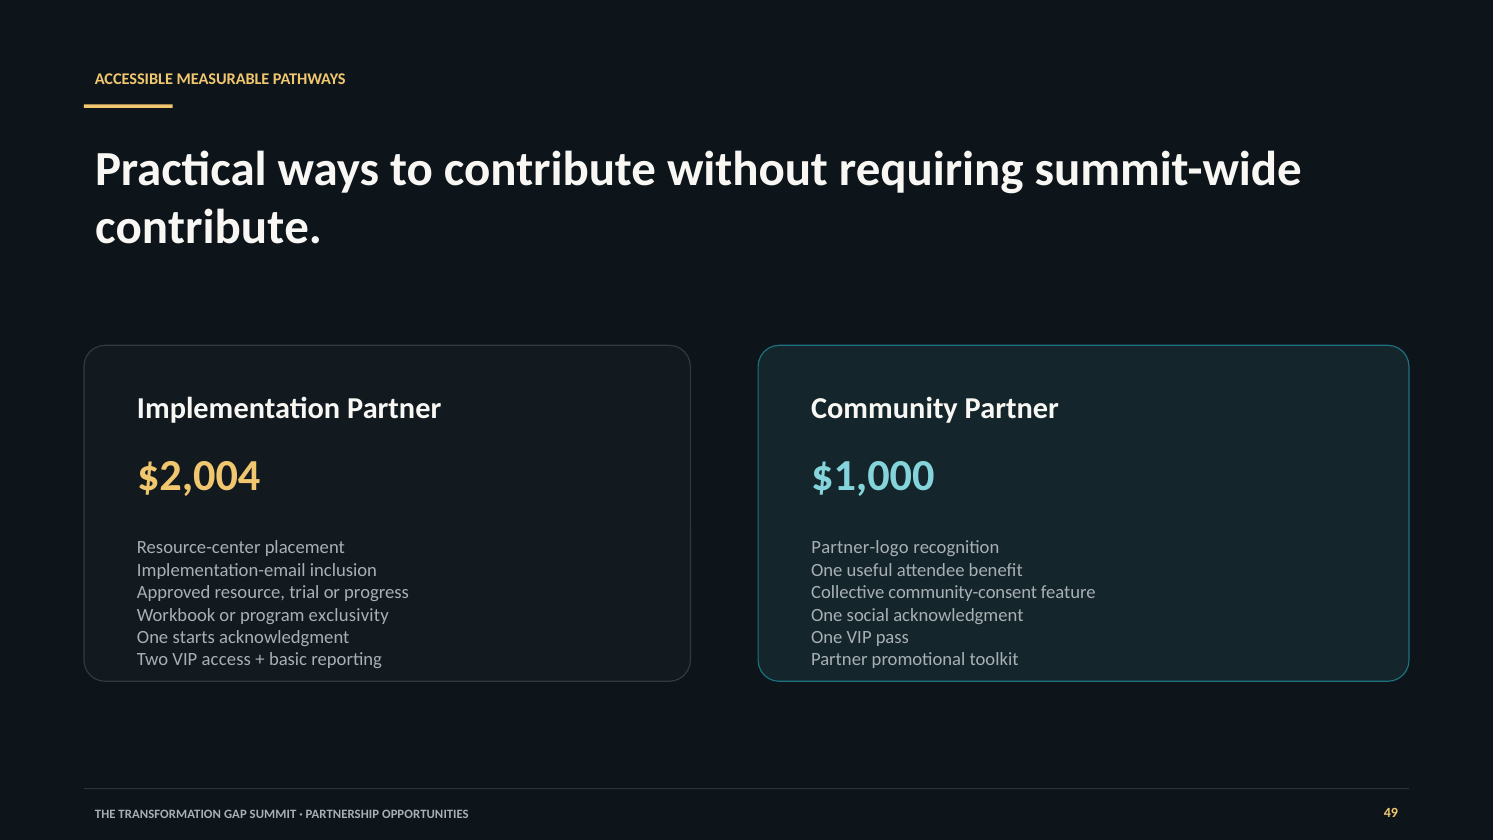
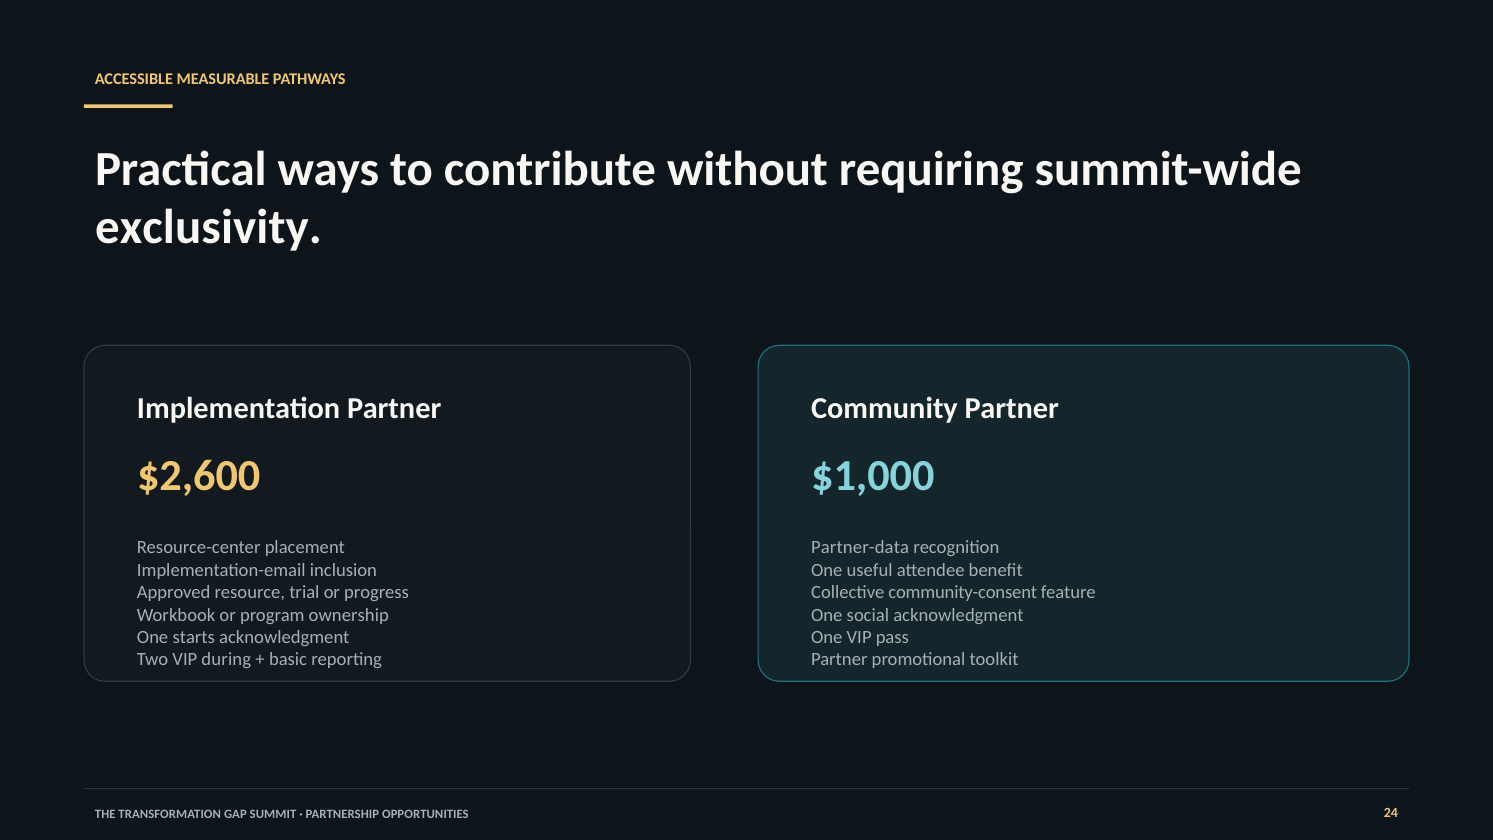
contribute at (209, 228): contribute -> exclusivity
$2,004: $2,004 -> $2,600
Partner-logo: Partner-logo -> Partner-data
exclusivity: exclusivity -> ownership
access: access -> during
49: 49 -> 24
